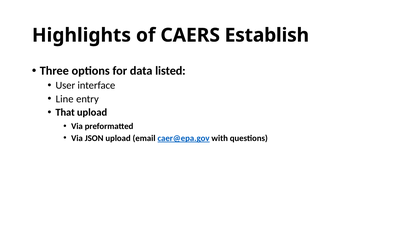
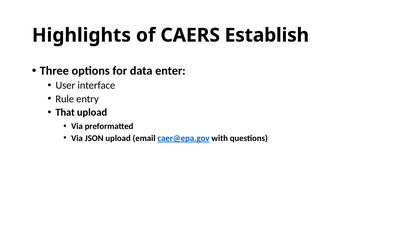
listed: listed -> enter
Line: Line -> Rule
